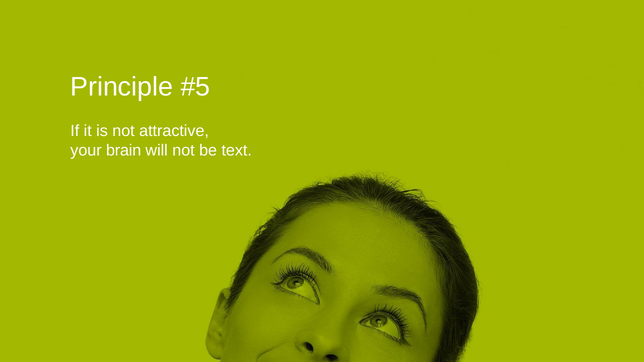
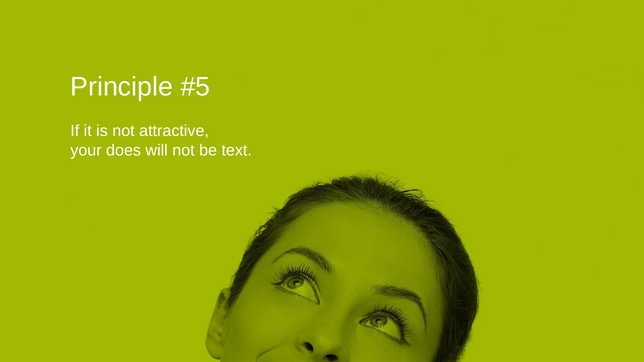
brain: brain -> does
